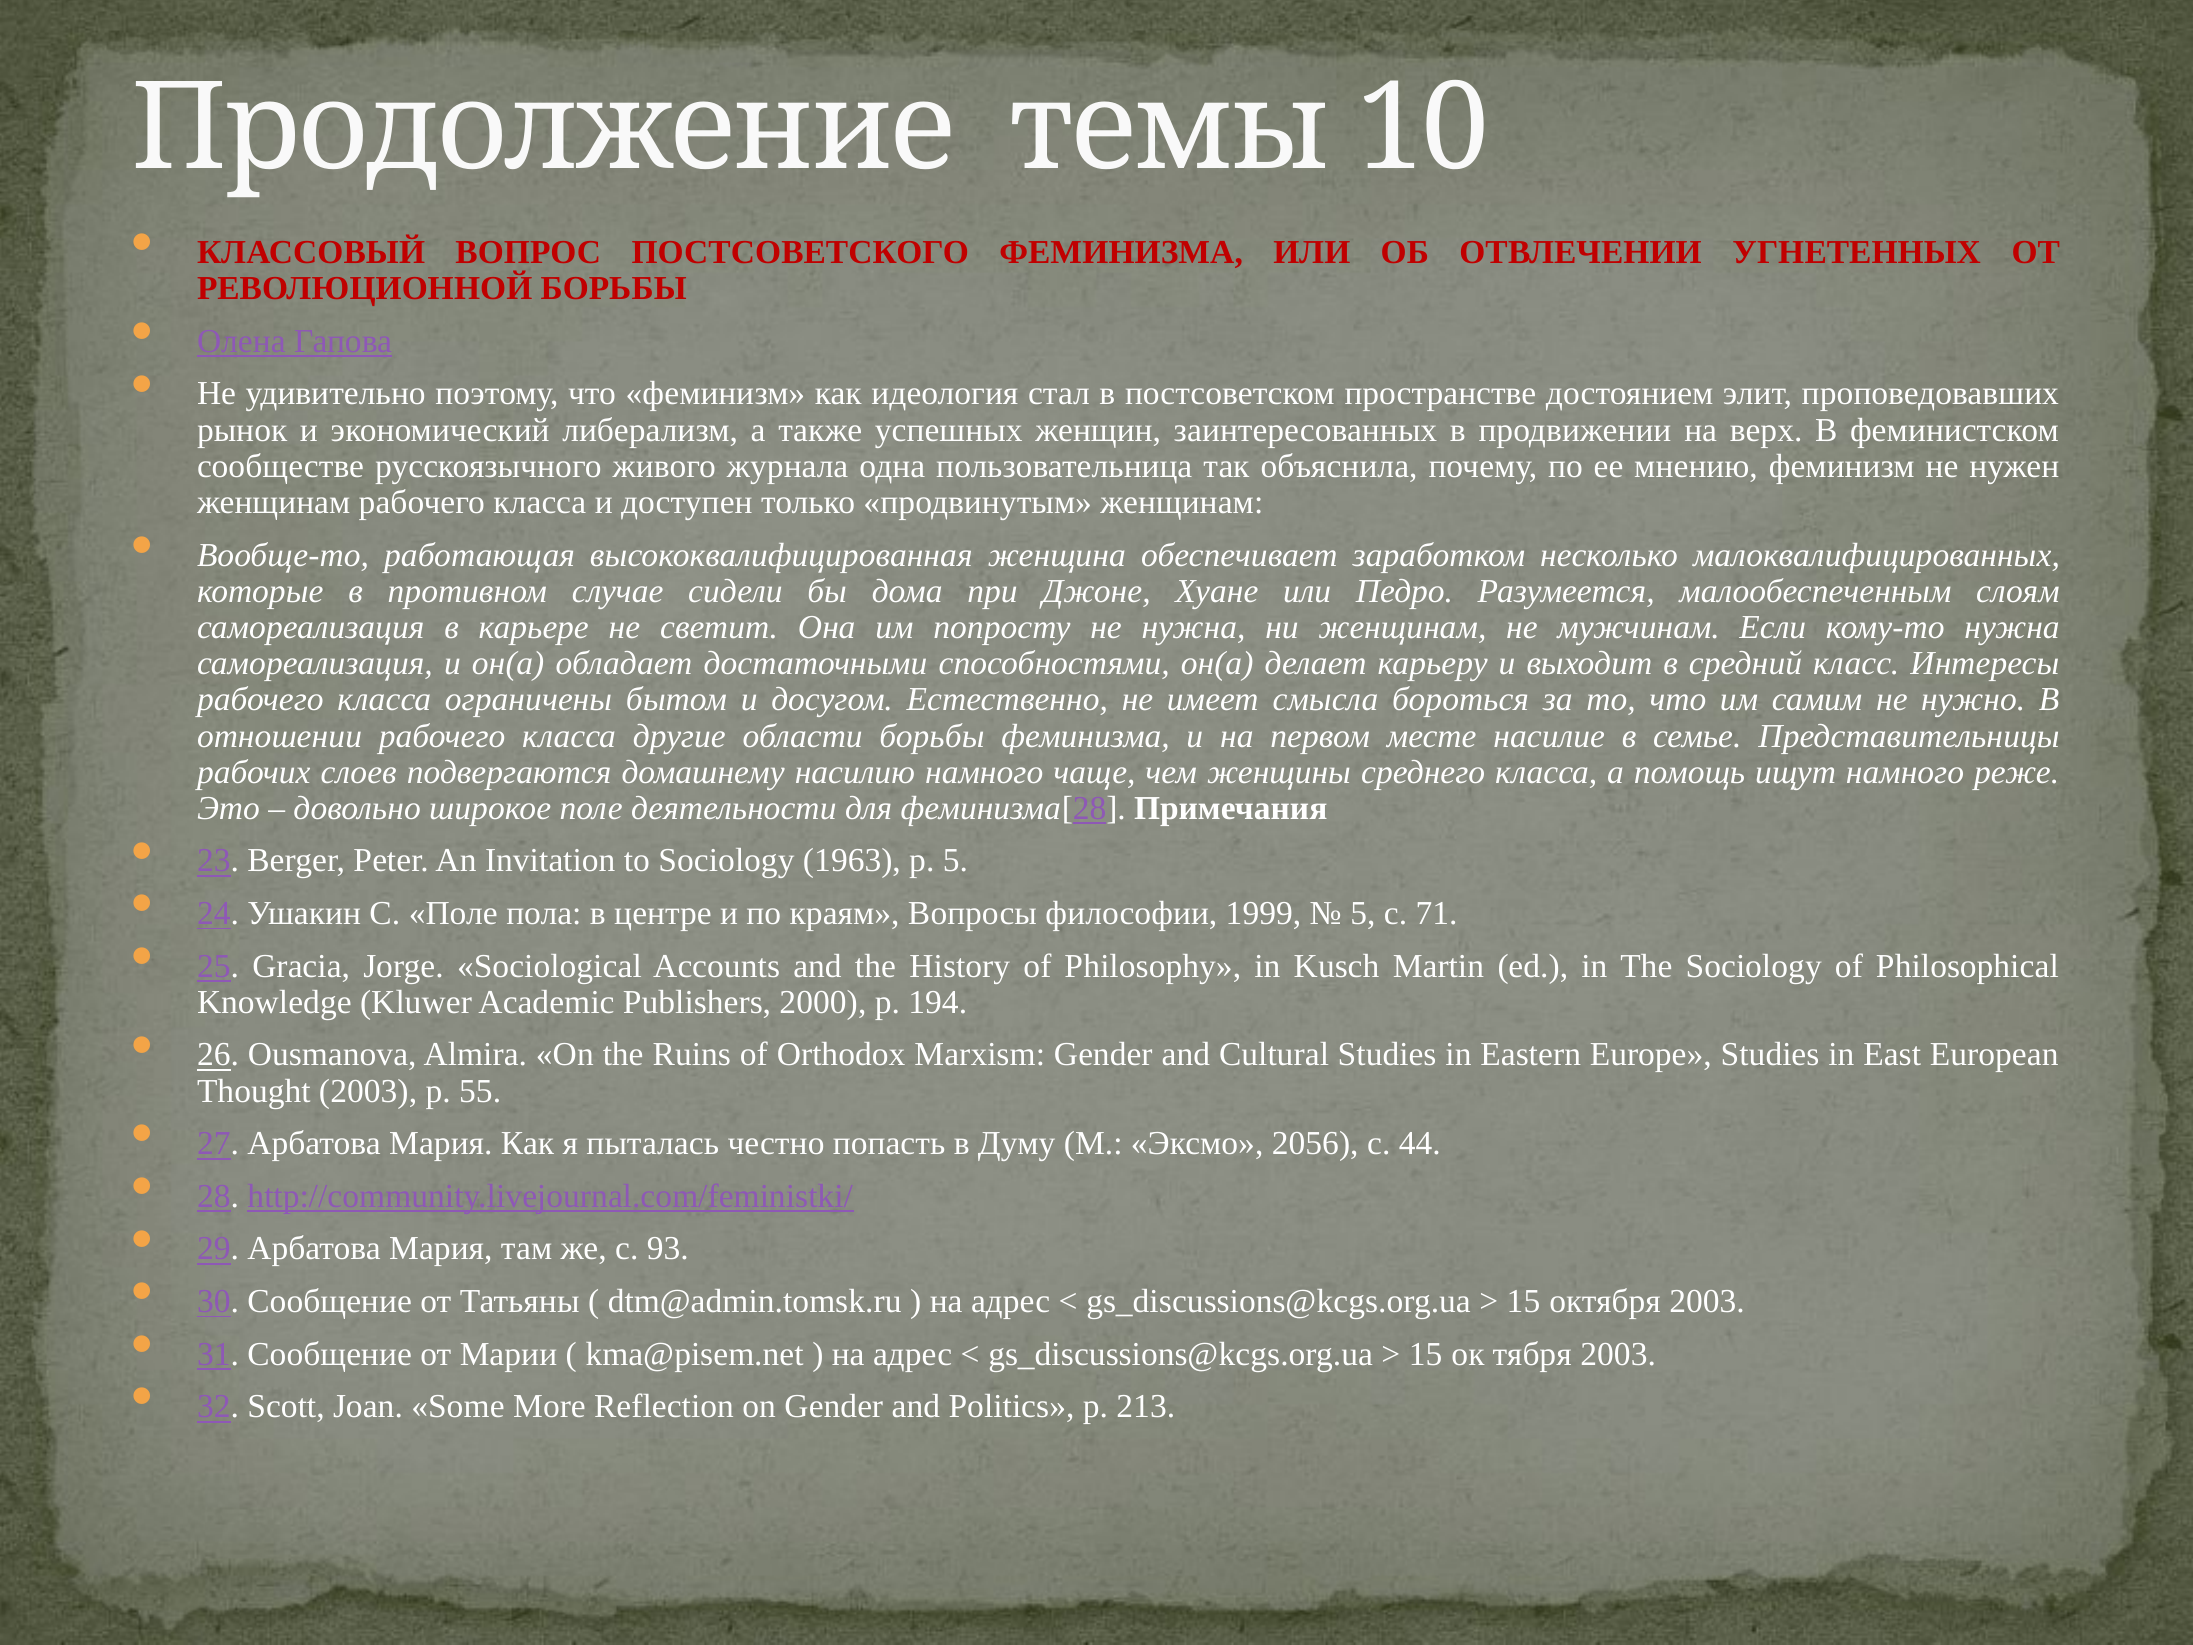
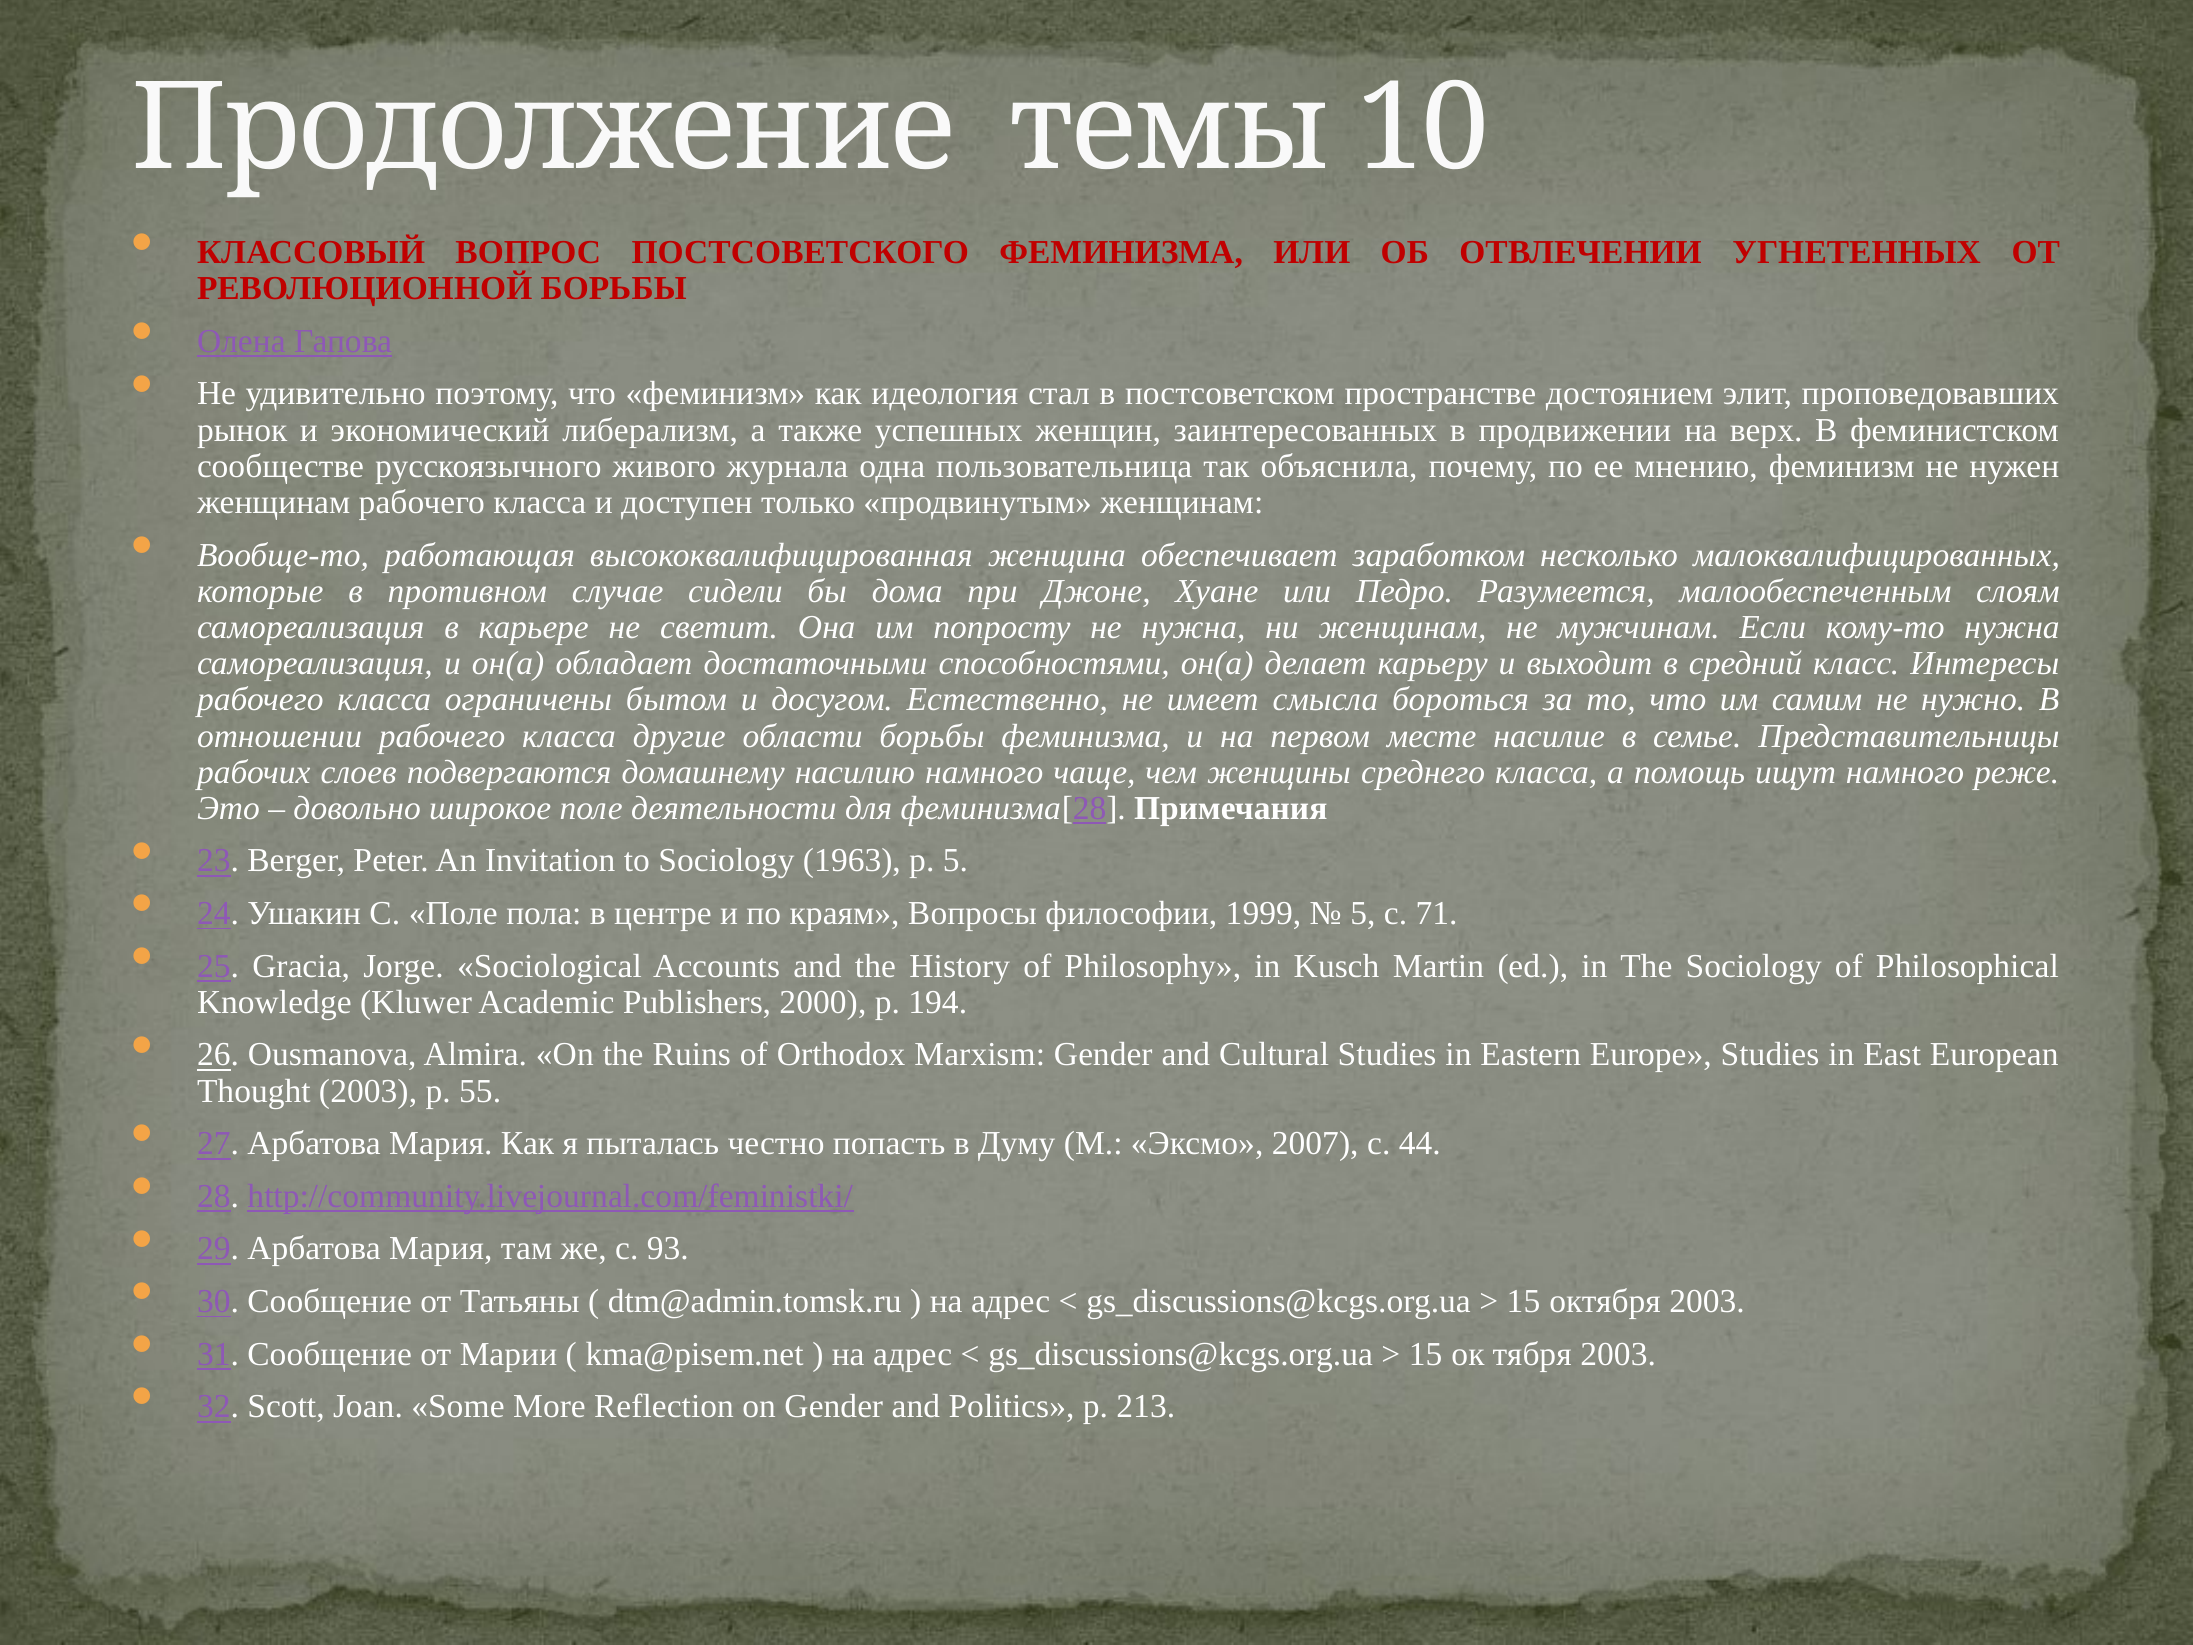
2056: 2056 -> 2007
